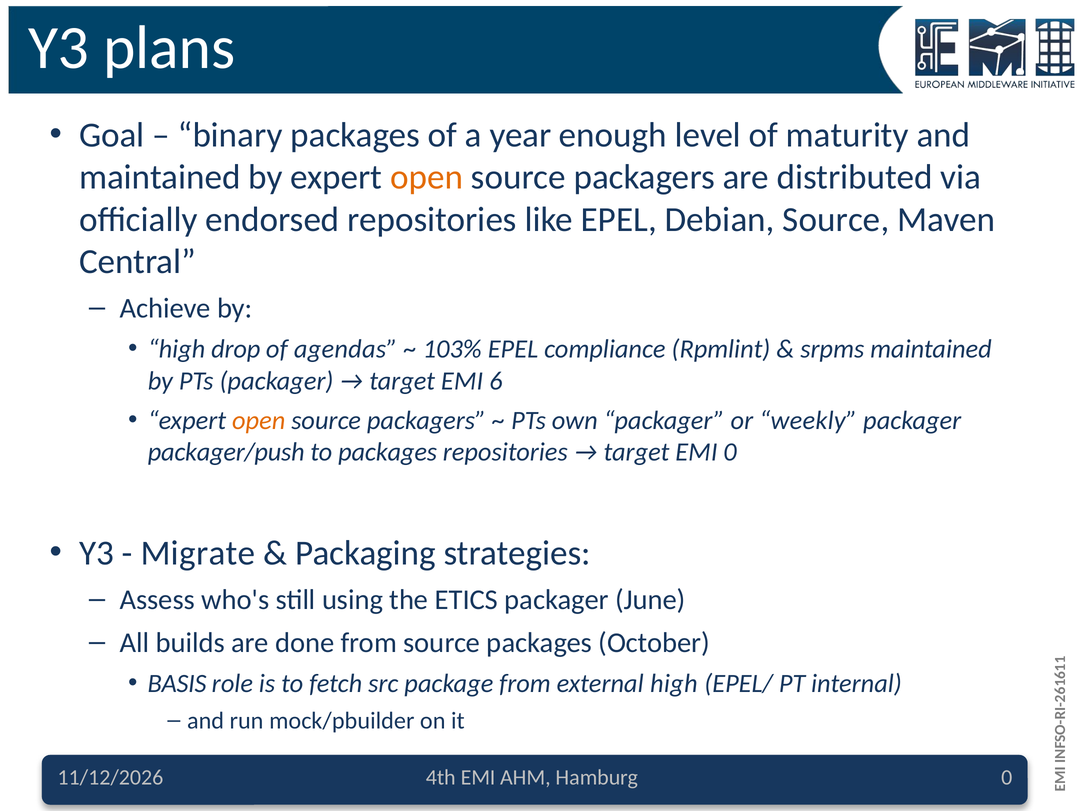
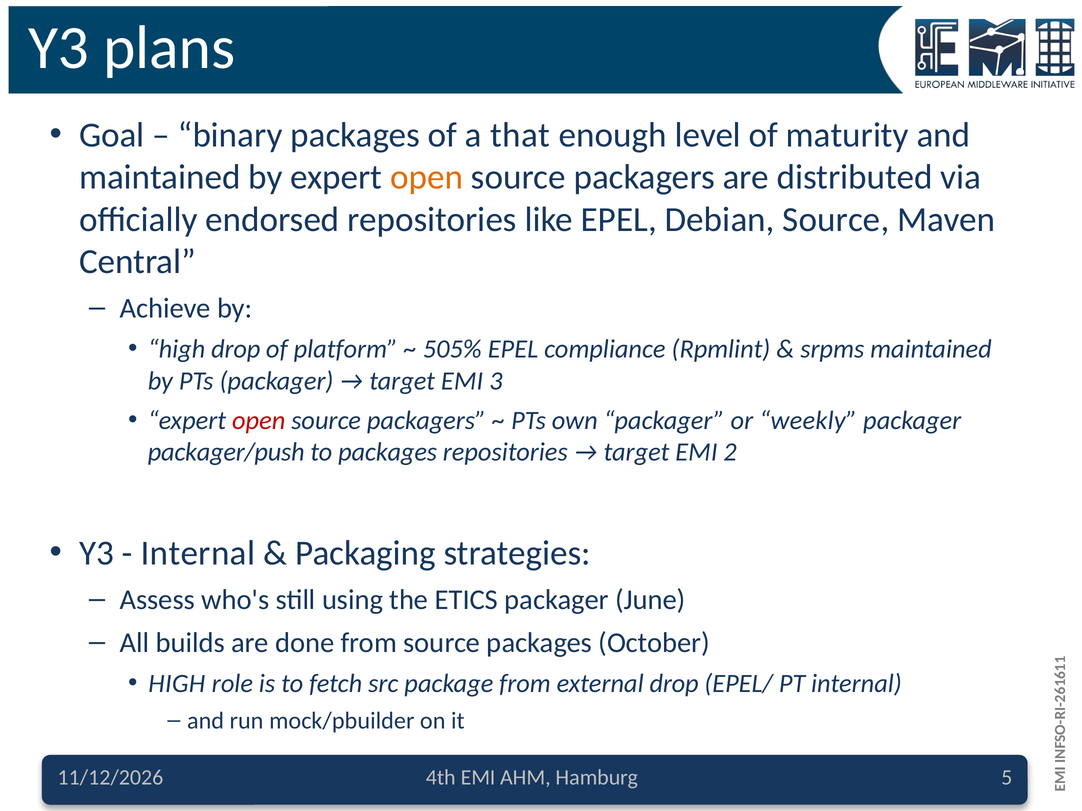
year: year -> that
agendas: agendas -> platform
103%: 103% -> 505%
EMI 6: 6 -> 3
open at (259, 420) colour: orange -> red
EMI 0: 0 -> 2
Migrate at (198, 553): Migrate -> Internal
BASIS at (177, 684): BASIS -> HIGH
external high: high -> drop
0 at (1007, 778): 0 -> 5
